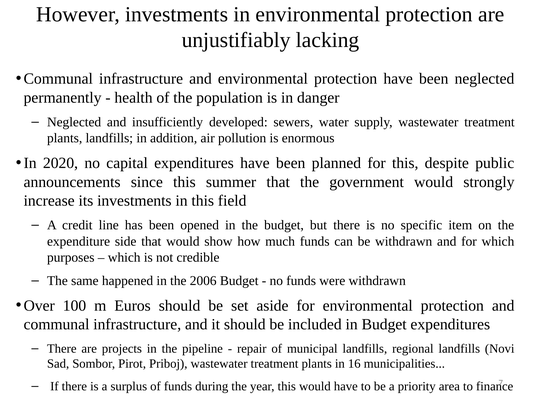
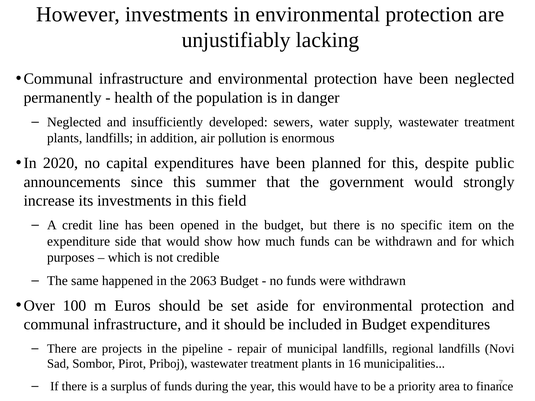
2006: 2006 -> 2063
